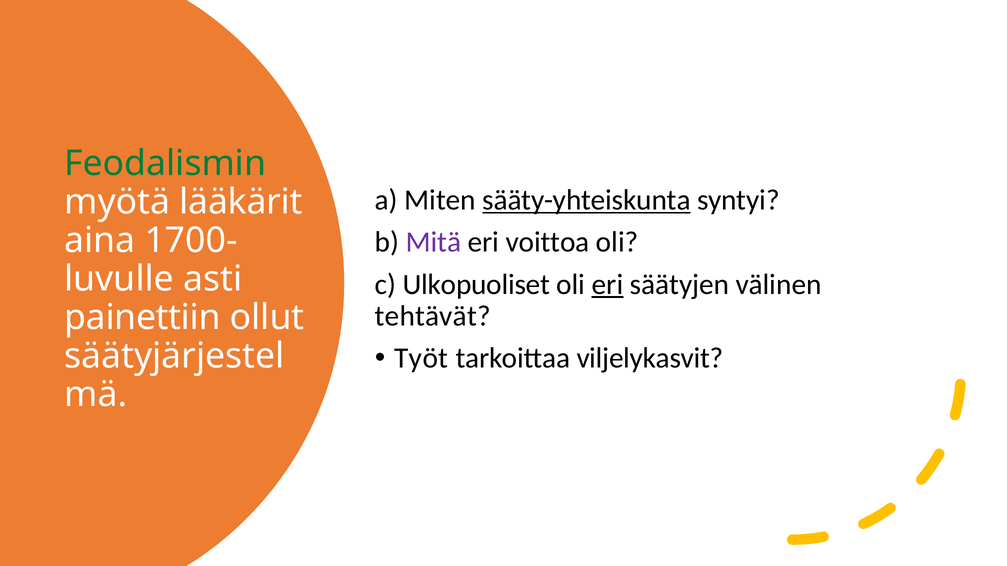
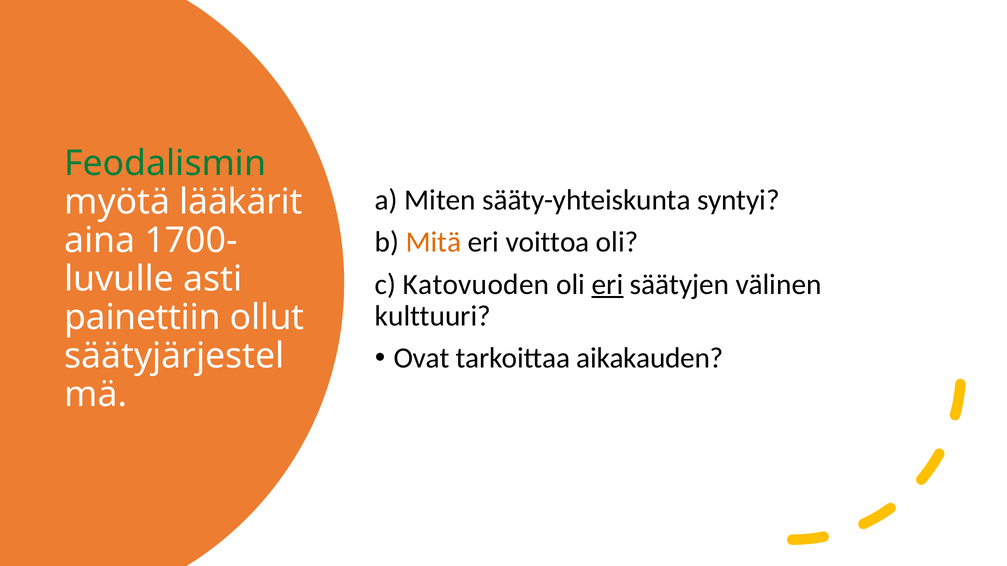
sääty-yhteiskunta underline: present -> none
Mitä colour: purple -> orange
Ulkopuoliset: Ulkopuoliset -> Katovuoden
tehtävät: tehtävät -> kulttuuri
Työt: Työt -> Ovat
viljelykasvit: viljelykasvit -> aikakauden
